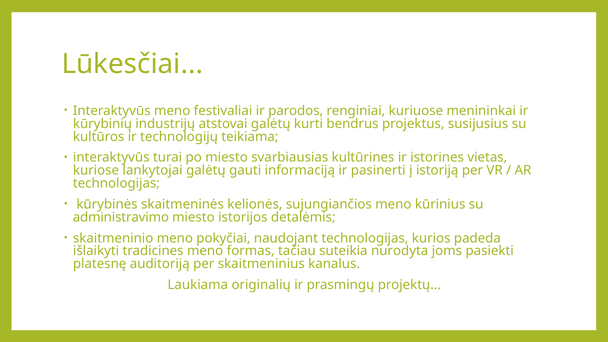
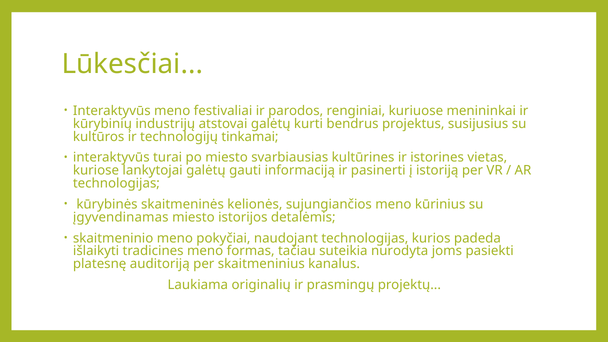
teikiama: teikiama -> tinkamai
administravimo: administravimo -> įgyvendinamas
